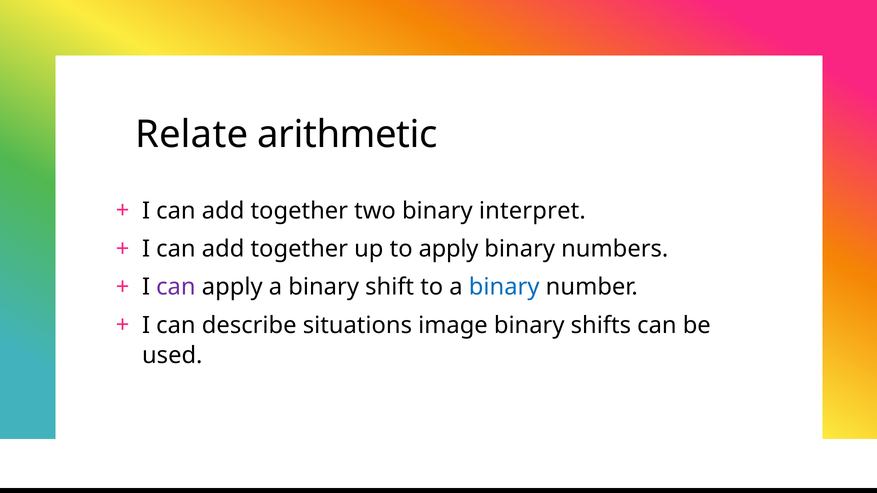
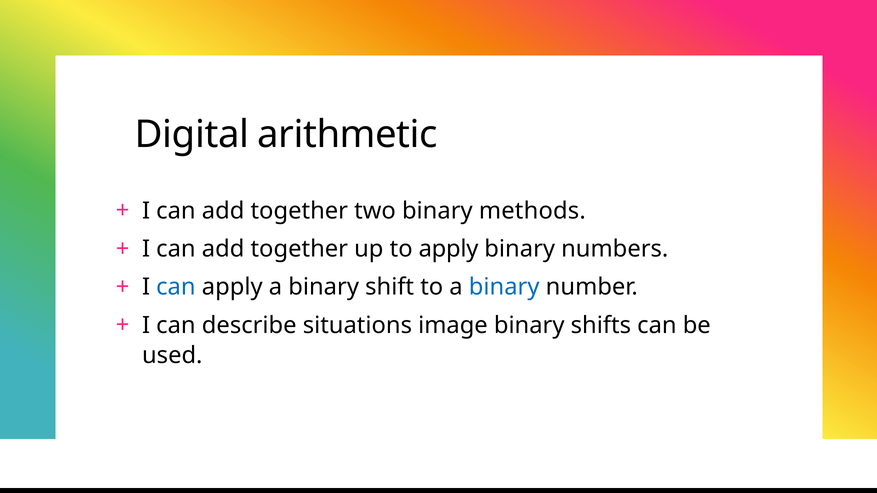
Relate: Relate -> Digital
interpret: interpret -> methods
can at (176, 287) colour: purple -> blue
